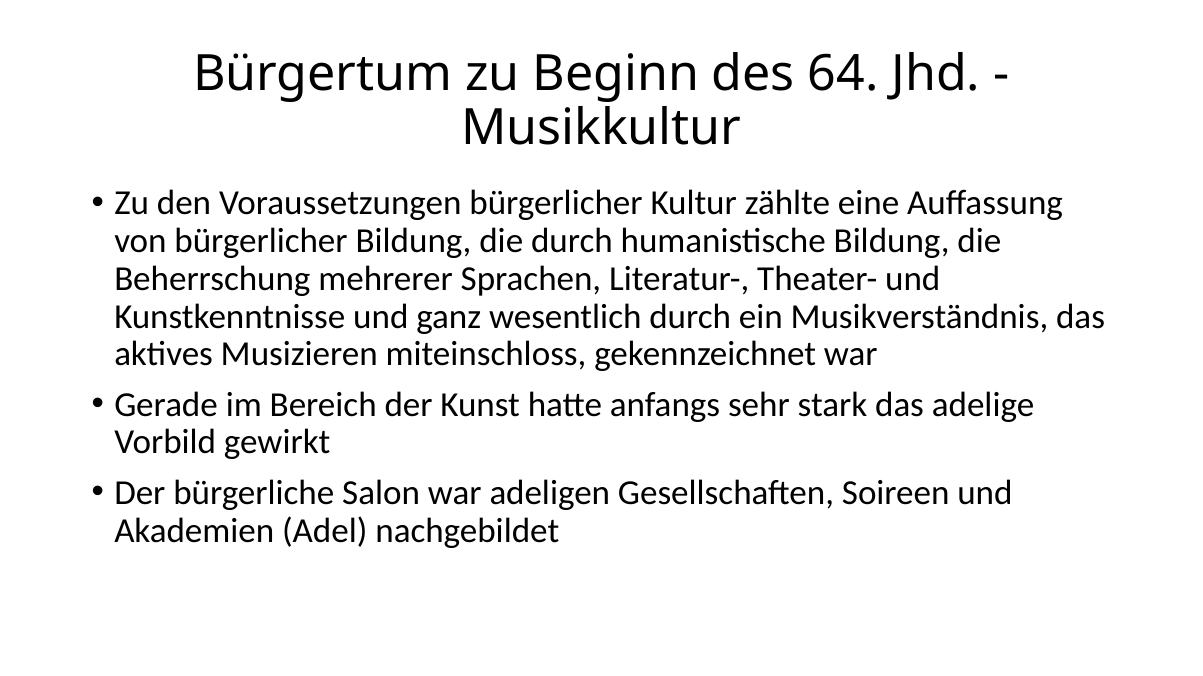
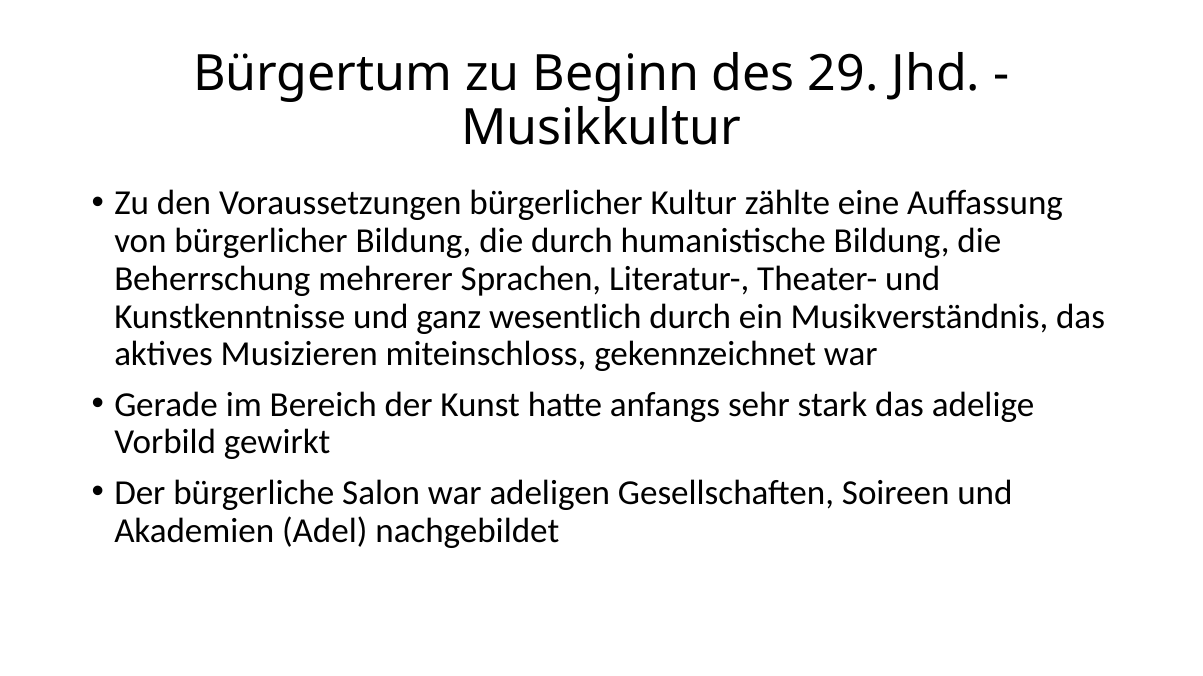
64: 64 -> 29
